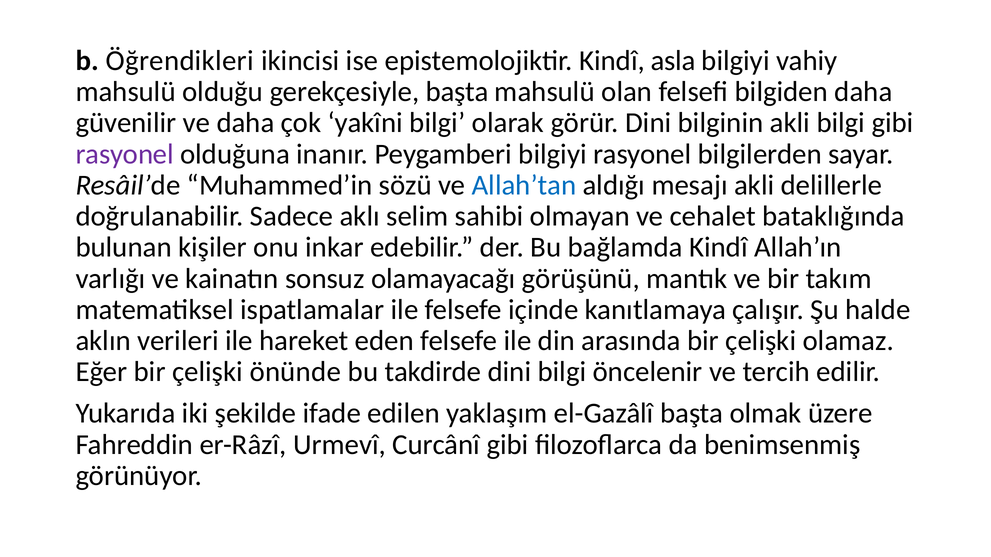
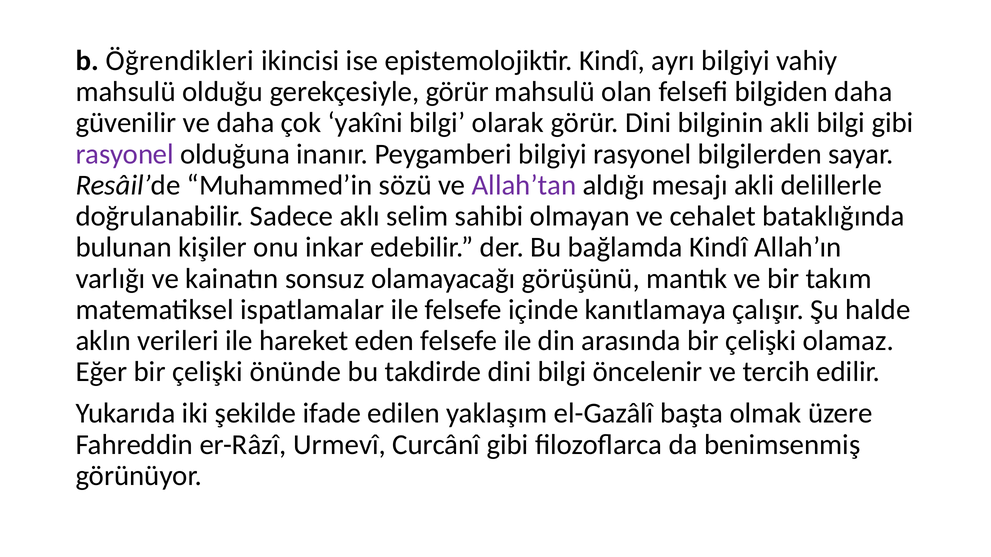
asla: asla -> ayrı
gerekçesiyle başta: başta -> görür
Allah’tan colour: blue -> purple
